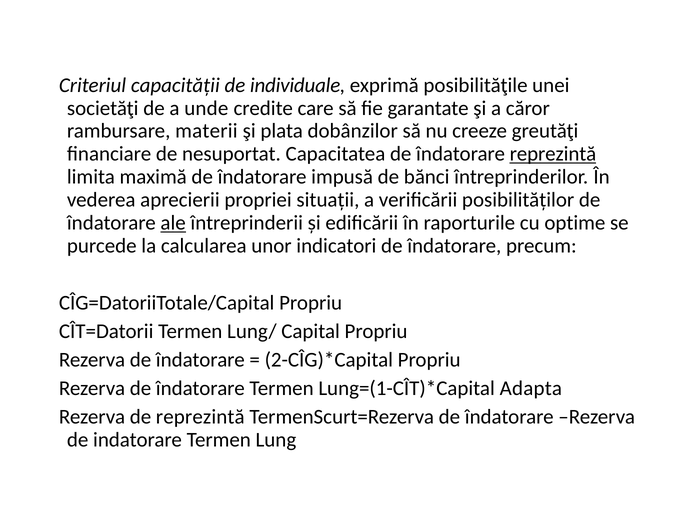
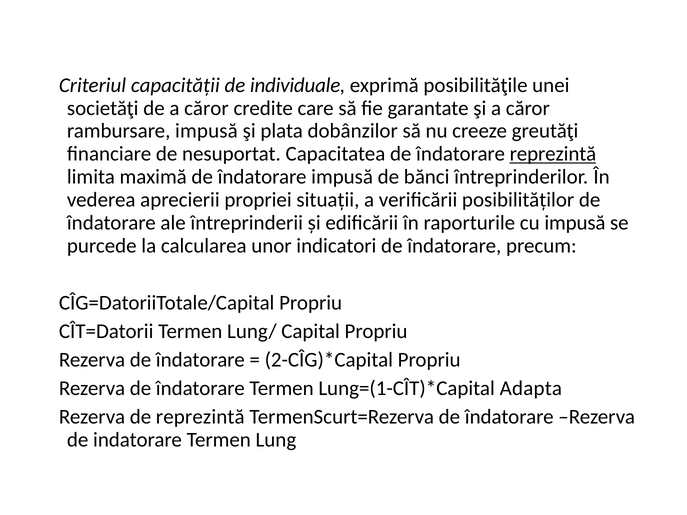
de a unde: unde -> căror
rambursare materii: materii -> impusă
ale underline: present -> none
cu optime: optime -> impusă
